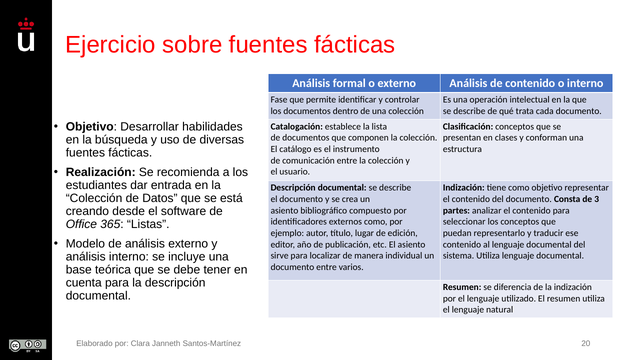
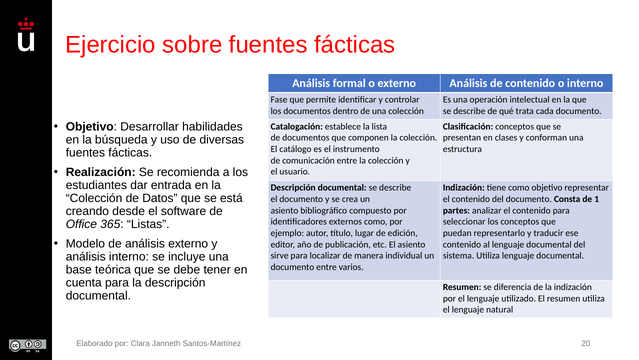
3: 3 -> 1
